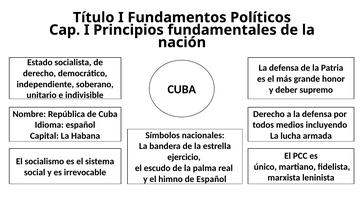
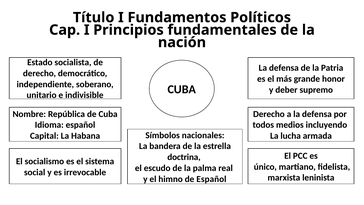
ejercicio: ejercicio -> doctrina
